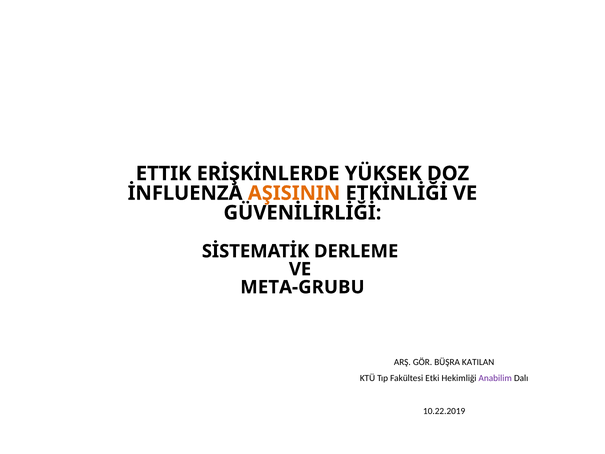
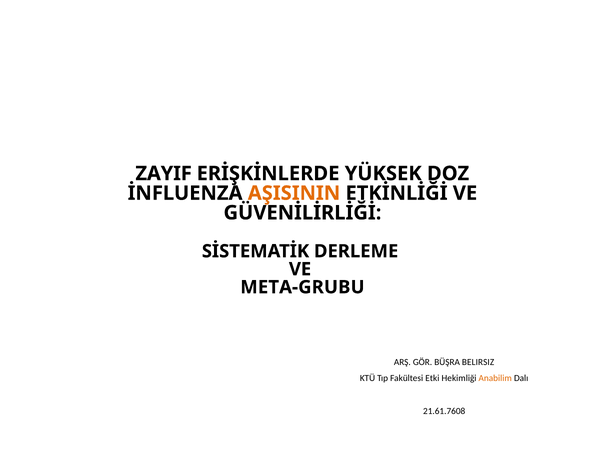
ETTIK: ETTIK -> ZAYIF
KATILAN: KATILAN -> BELIRSIZ
Anabilim colour: purple -> orange
10.22.2019: 10.22.2019 -> 21.61.7608
